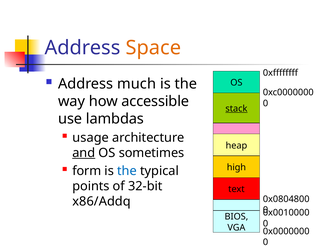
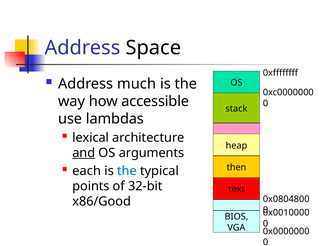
Space colour: orange -> black
stack underline: present -> none
usage: usage -> lexical
sometimes: sometimes -> arguments
high: high -> then
form: form -> each
x86/Addq: x86/Addq -> x86/Good
